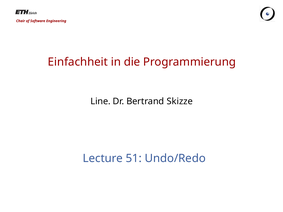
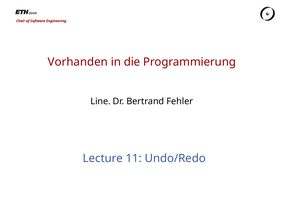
Einfachheit: Einfachheit -> Vorhanden
Skizze: Skizze -> Fehler
51: 51 -> 11
